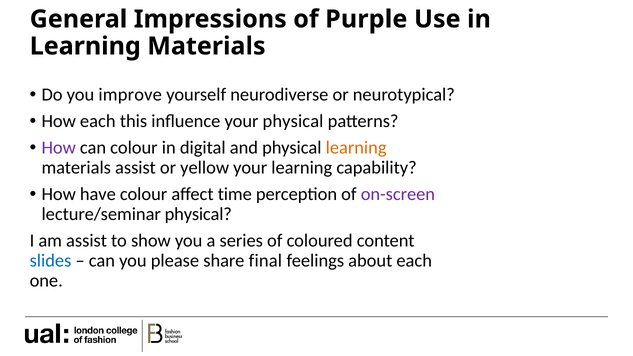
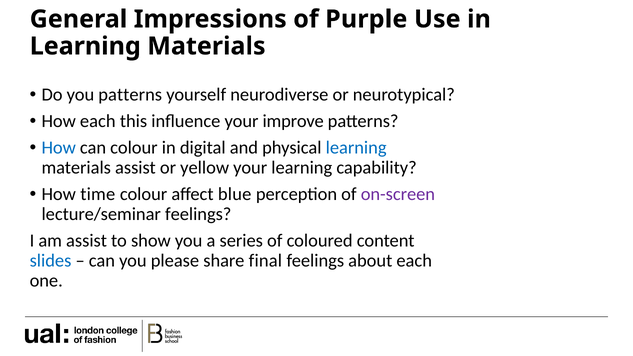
you improve: improve -> patterns
your physical: physical -> improve
How at (59, 148) colour: purple -> blue
learning at (356, 148) colour: orange -> blue
have: have -> time
time: time -> blue
lecture/seminar physical: physical -> feelings
